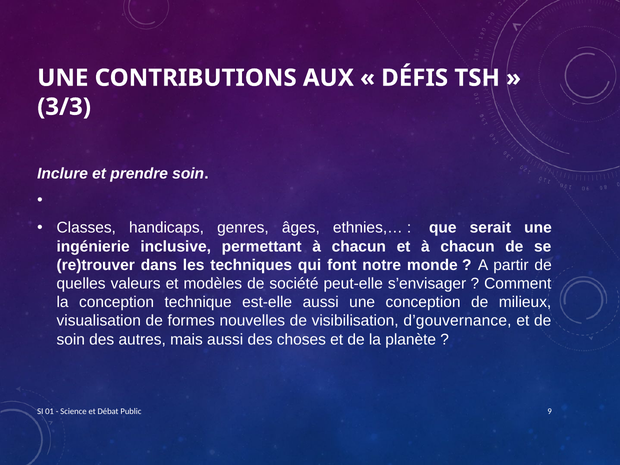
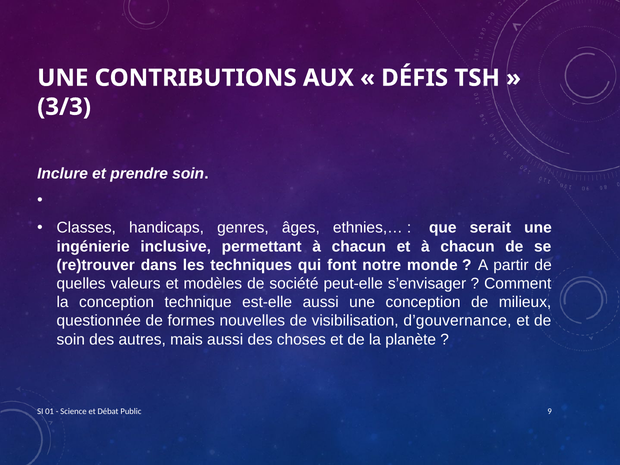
visualisation: visualisation -> questionnée
